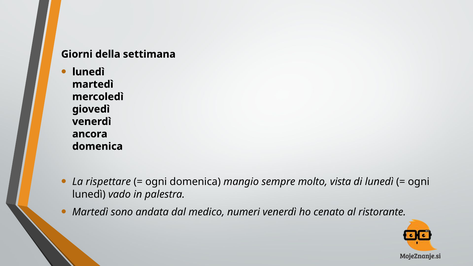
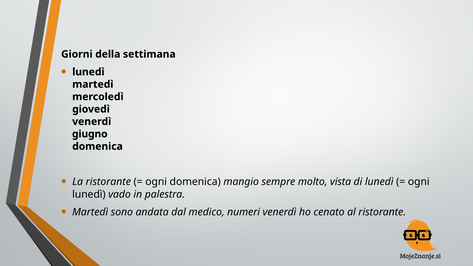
ancora: ancora -> giugno
La rispettare: rispettare -> ristorante
